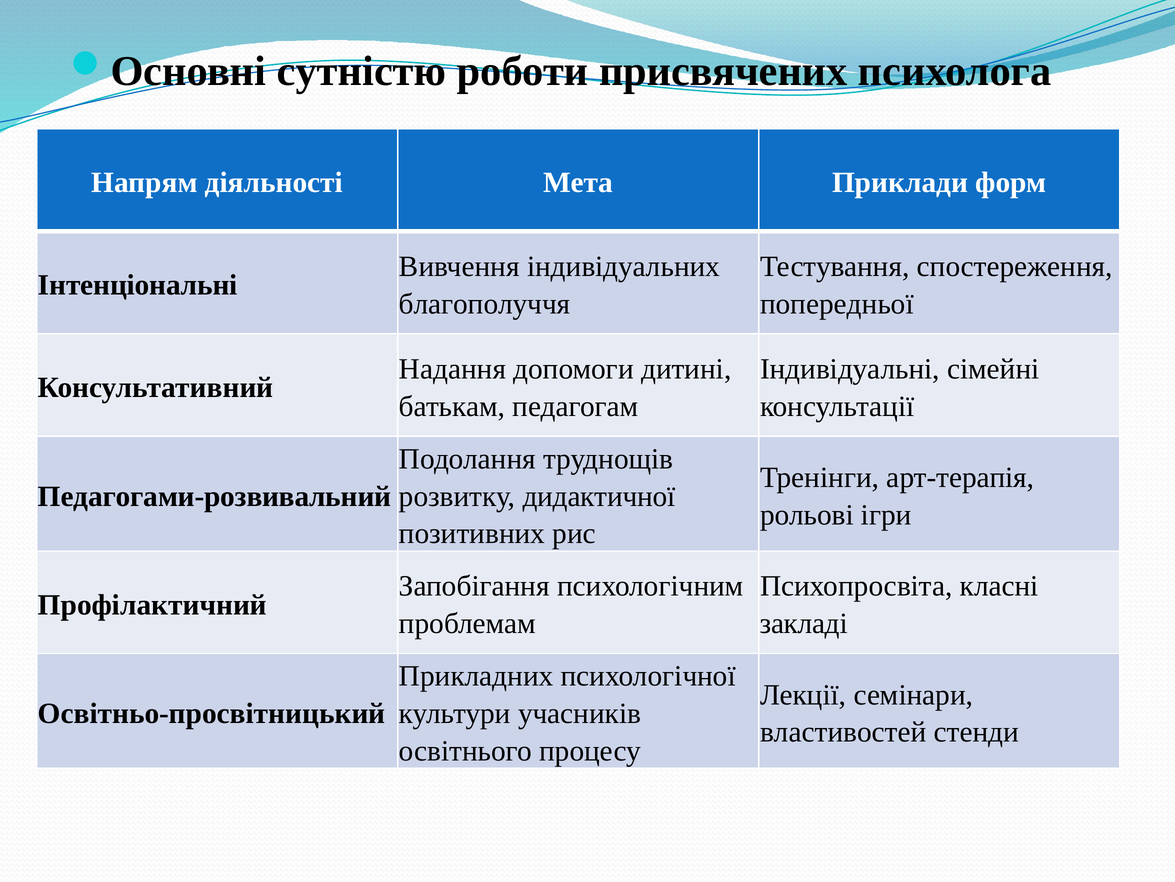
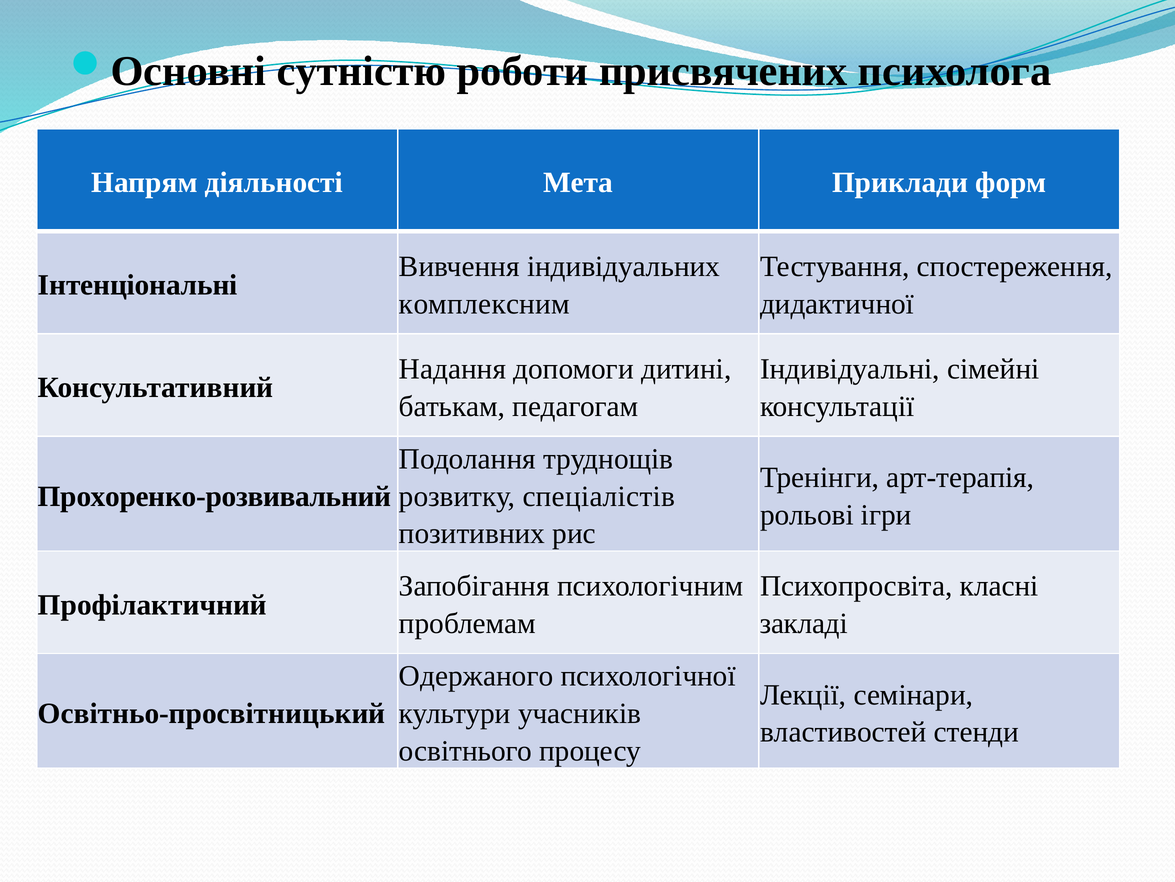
благополуччя: благополуччя -> комплексним
попередньої: попередньої -> дидактичної
Педагогами-розвивальний: Педагогами-розвивальний -> Прохоренко-розвивальний
дидактичної: дидактичної -> спеціалістів
Прикладних: Прикладних -> Одержаного
